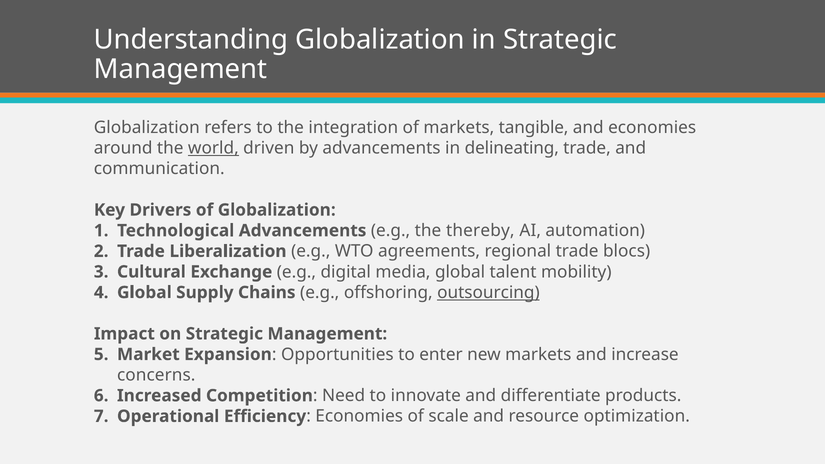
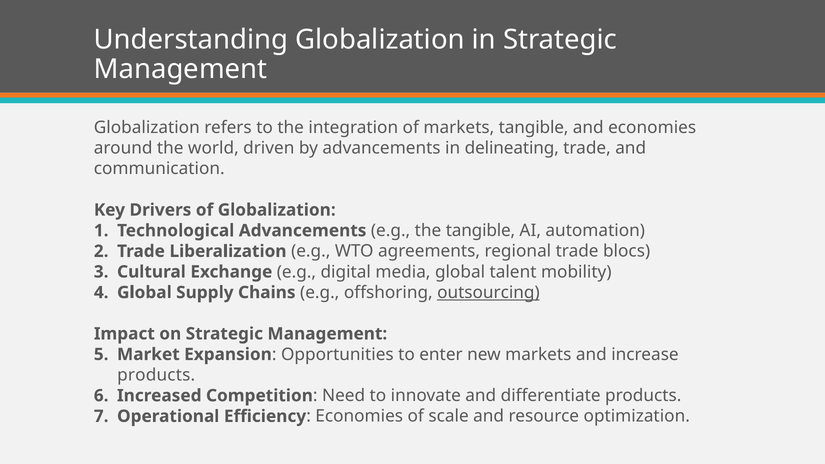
world underline: present -> none
the thereby: thereby -> tangible
concerns at (156, 375): concerns -> products
